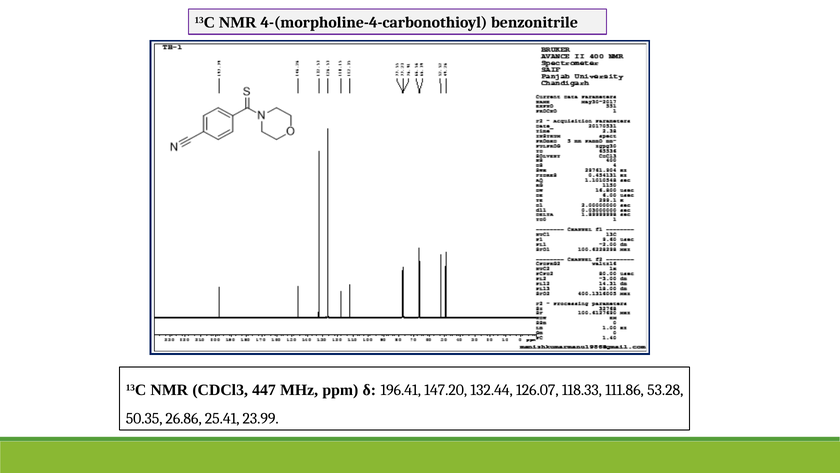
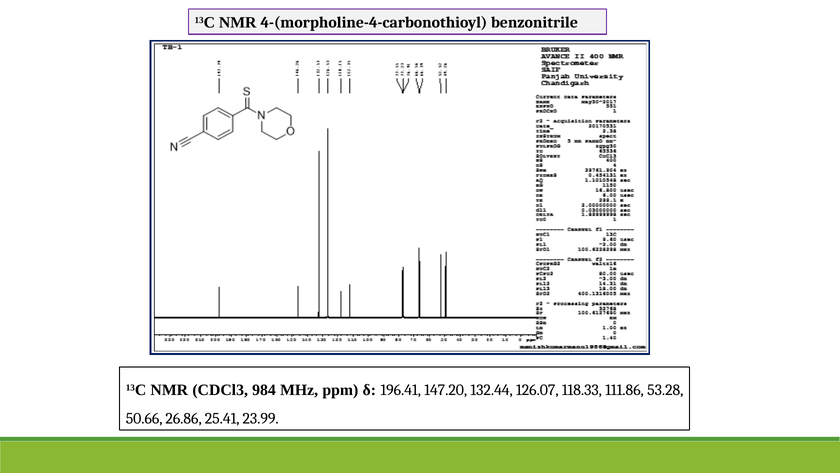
447: 447 -> 984
50.35: 50.35 -> 50.66
